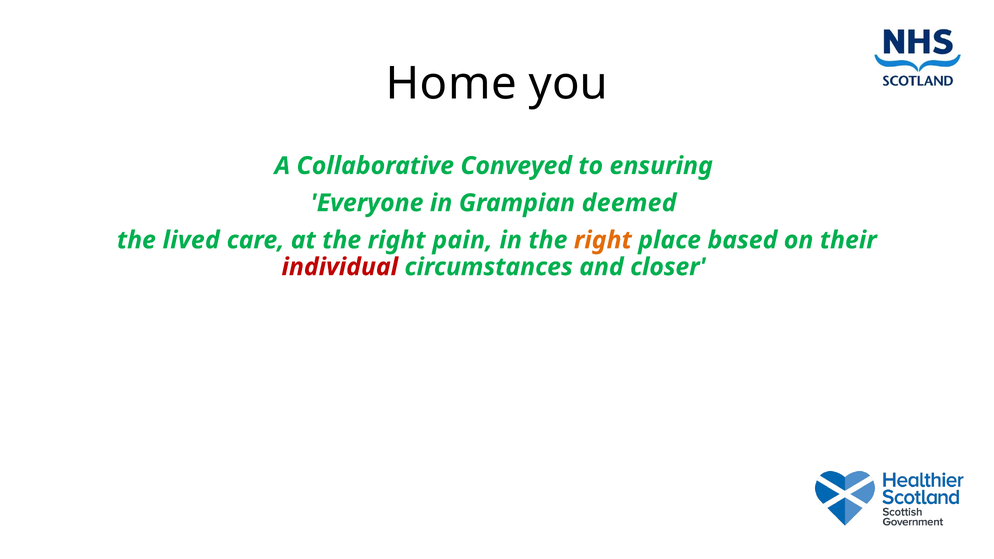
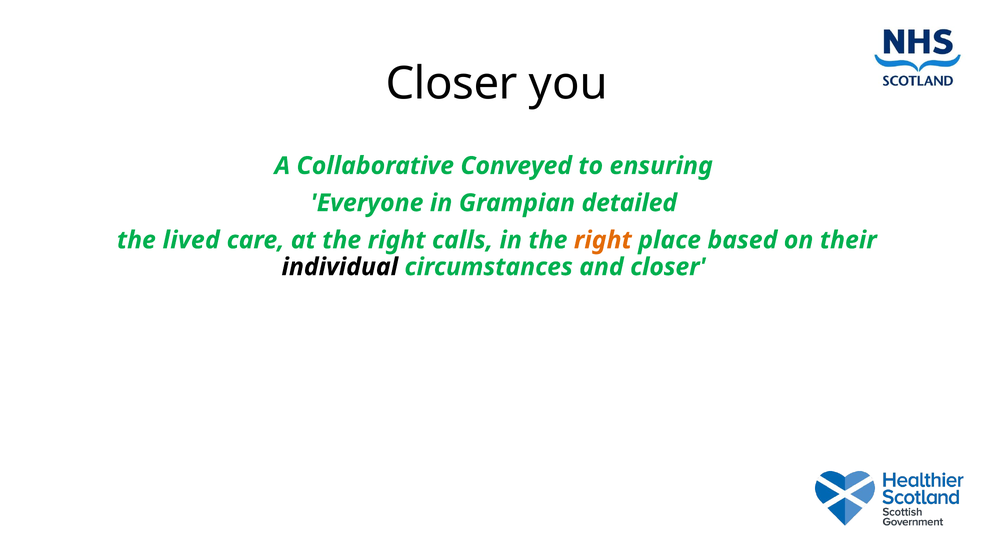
Home at (451, 83): Home -> Closer
deemed: deemed -> detailed
pain: pain -> calls
individual colour: red -> black
